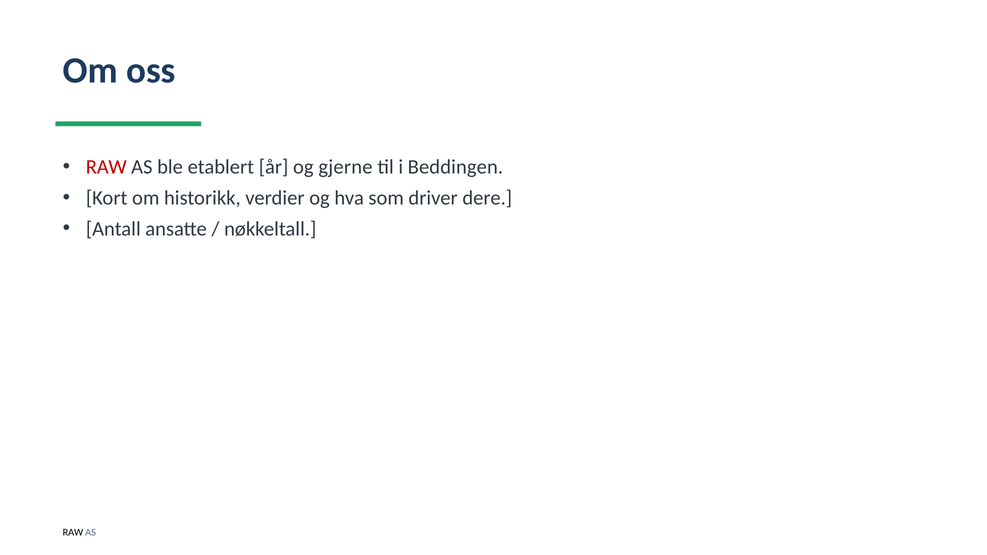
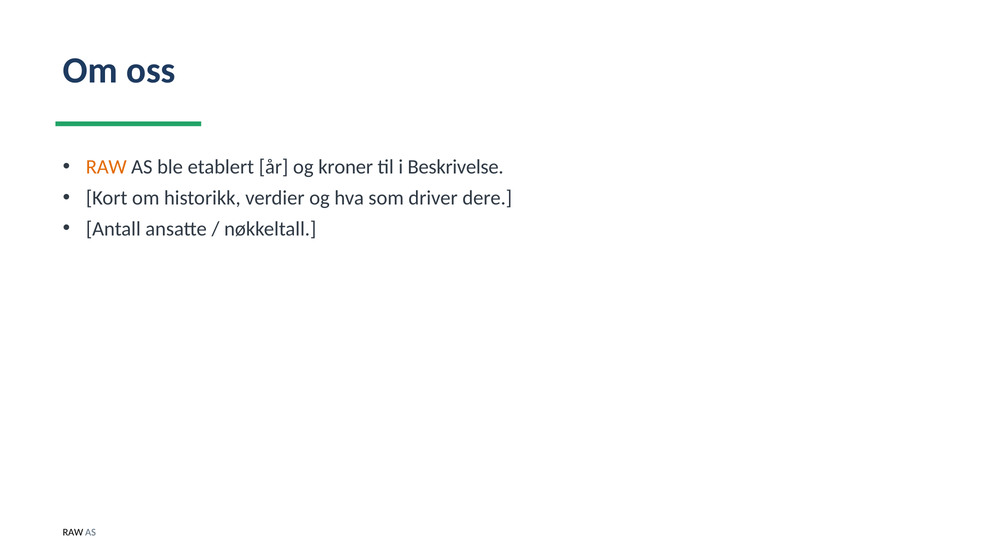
RAW at (106, 167) colour: red -> orange
gjerne: gjerne -> kroner
Beddingen: Beddingen -> Beskrivelse
